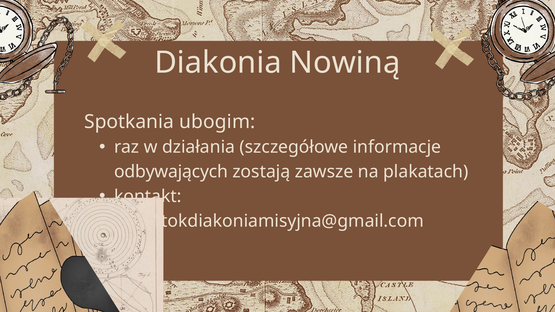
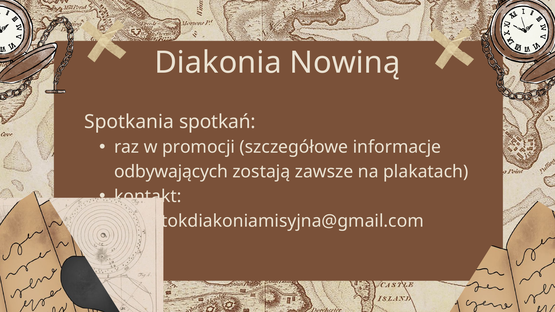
ubogim: ubogim -> spotkań
działania: działania -> promocji
